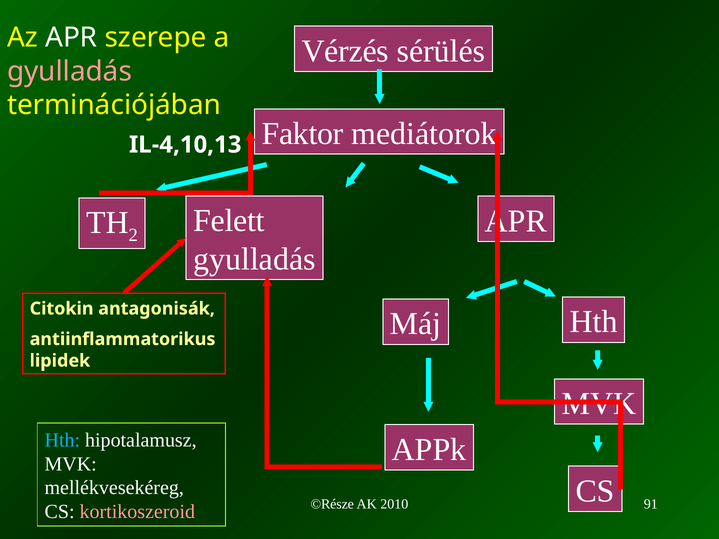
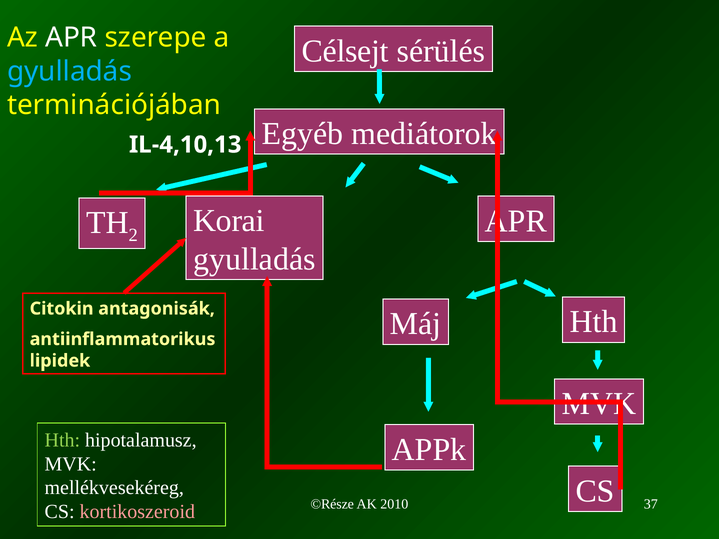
Vérzés: Vérzés -> Célsejt
gyulladás at (70, 71) colour: pink -> light blue
Faktor: Faktor -> Egyéb
Felett: Felett -> Korai
Hth at (62, 440) colour: light blue -> light green
91: 91 -> 37
